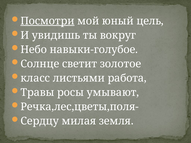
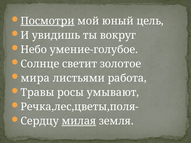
навыки-голубое: навыки-голубое -> умение-голубое
класс: класс -> мира
милая underline: none -> present
